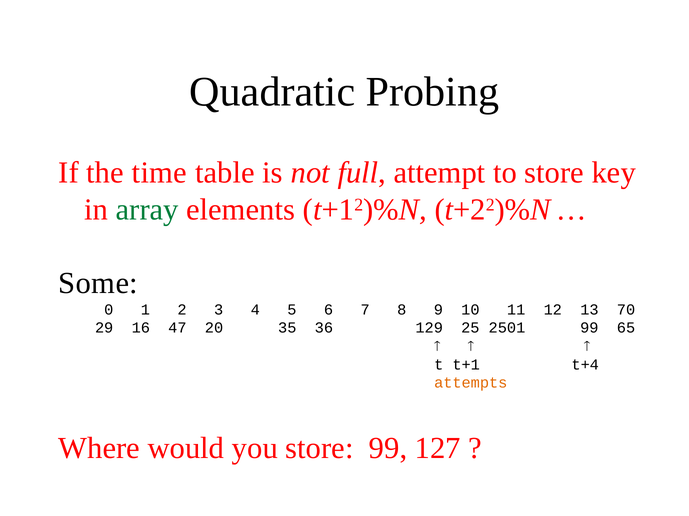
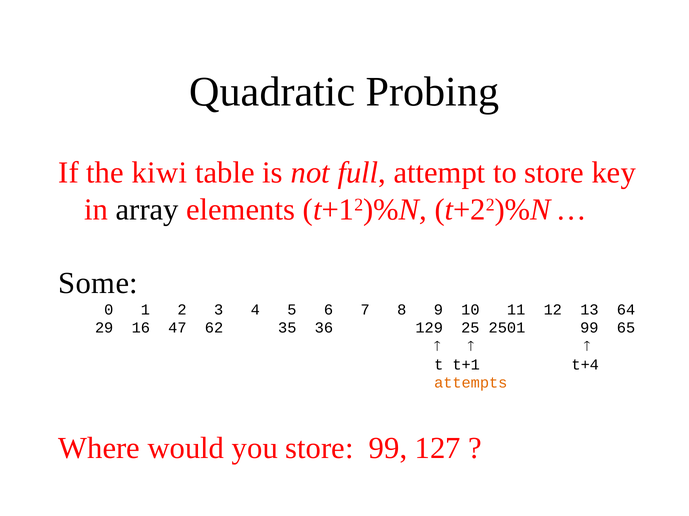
time: time -> kiwi
array colour: green -> black
70: 70 -> 64
20: 20 -> 62
